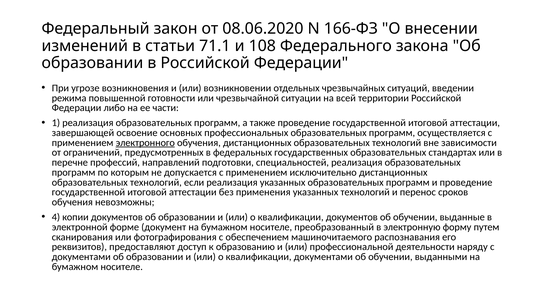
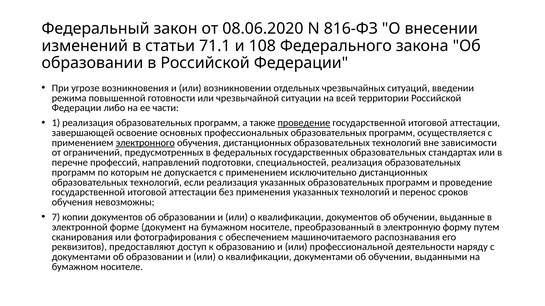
166-ФЗ: 166-ФЗ -> 816-ФЗ
проведение at (304, 123) underline: none -> present
4: 4 -> 7
